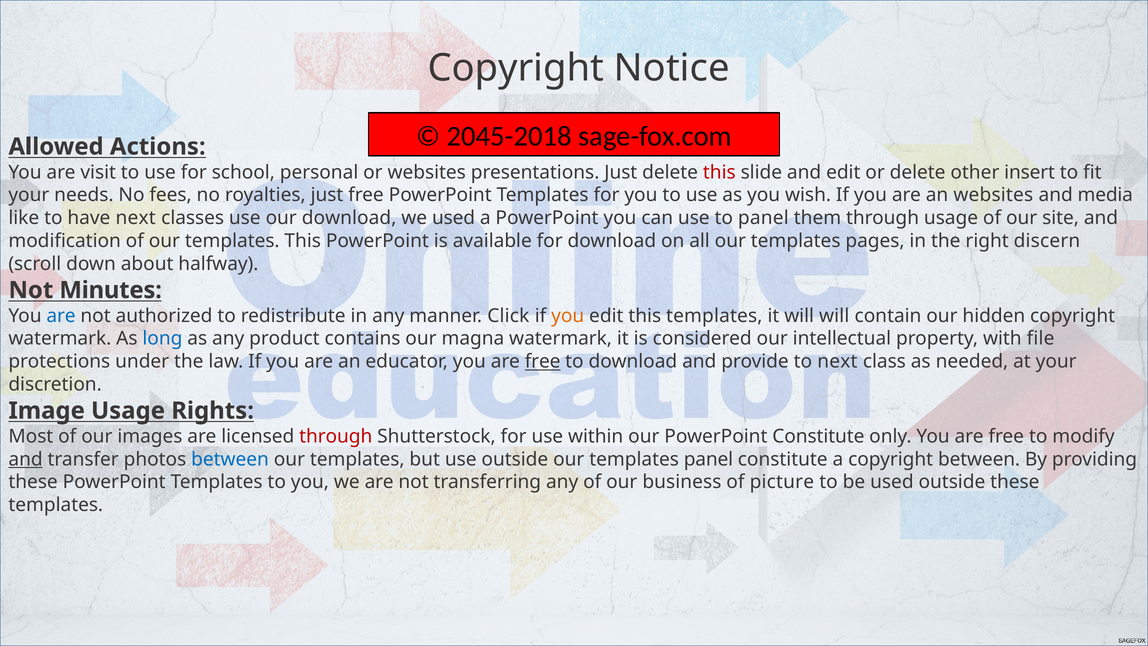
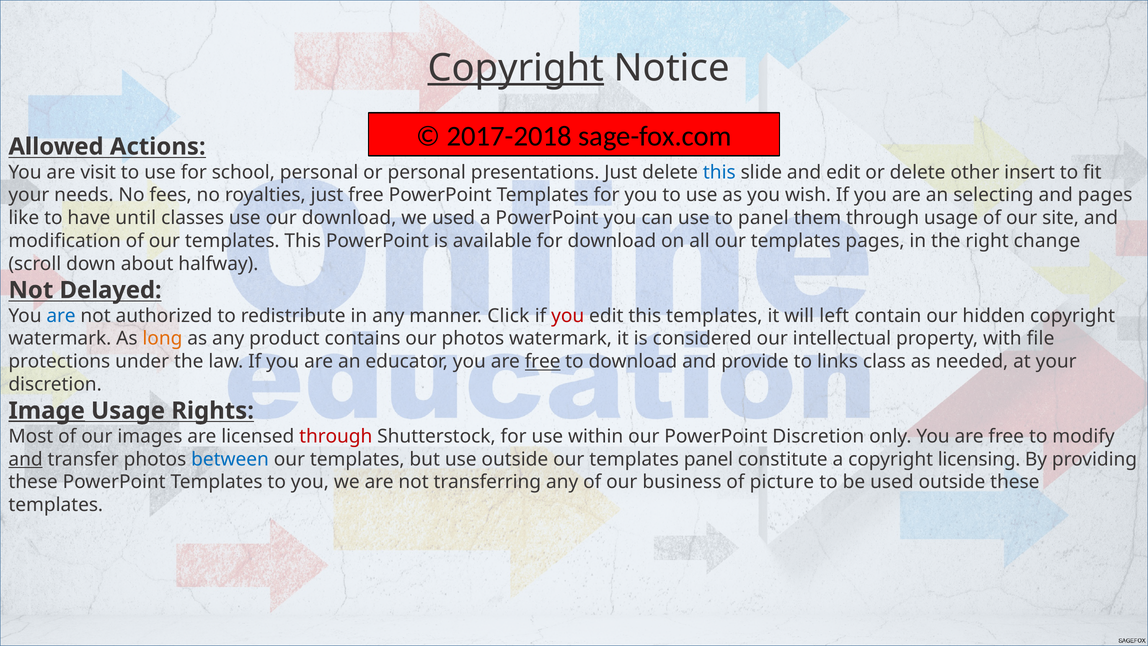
Copyright at (516, 68) underline: none -> present
2045-2018: 2045-2018 -> 2017-2018
or websites: websites -> personal
this at (719, 172) colour: red -> blue
an websites: websites -> selecting
and media: media -> pages
have next: next -> until
discern: discern -> change
Minutes: Minutes -> Delayed
you at (568, 316) colour: orange -> red
will will: will -> left
long colour: blue -> orange
our magna: magna -> photos
to next: next -> links
Image underline: none -> present
PowerPoint Constitute: Constitute -> Discretion
copyright between: between -> licensing
